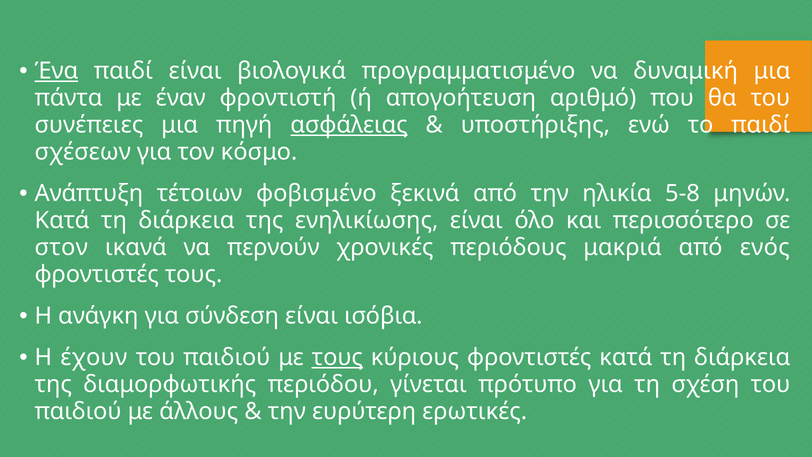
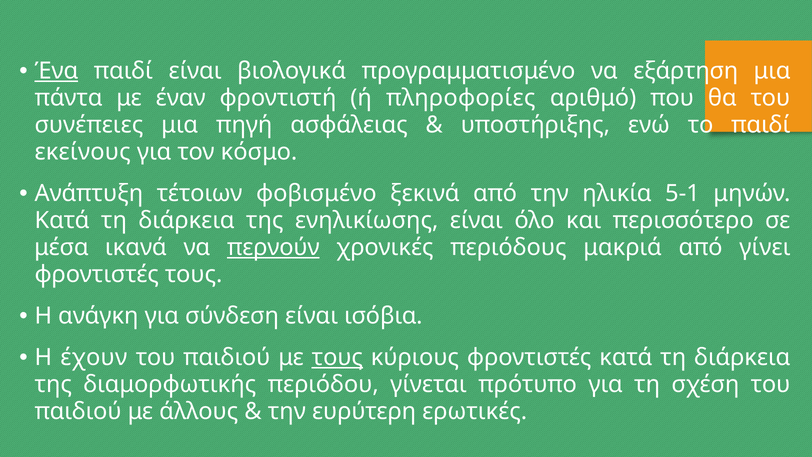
δυναμική: δυναμική -> εξάρτηση
απογοήτευση: απογοήτευση -> πληροφορίες
ασφάλειας underline: present -> none
σχέσεων: σχέσεων -> εκείνους
5-8: 5-8 -> 5-1
στον: στον -> μέσα
περνούν underline: none -> present
ενός: ενός -> γίνει
